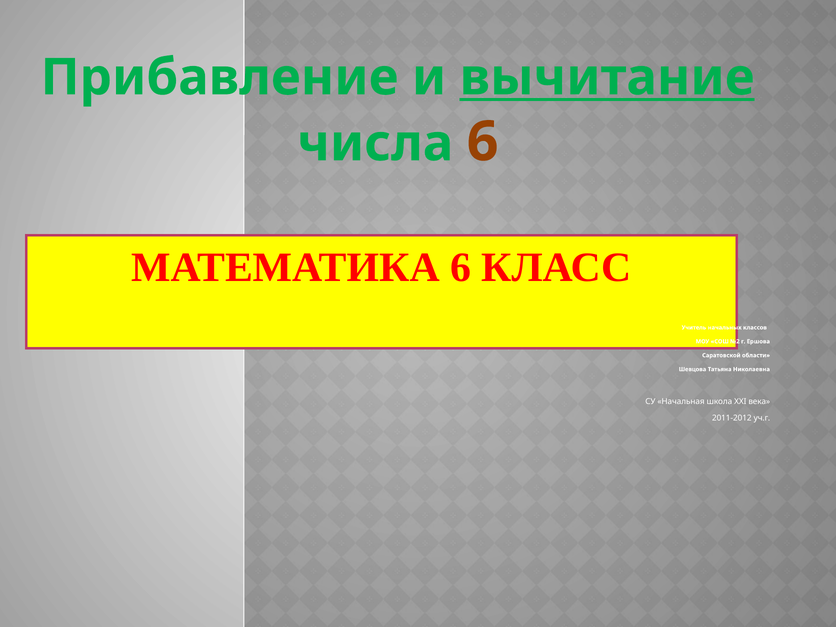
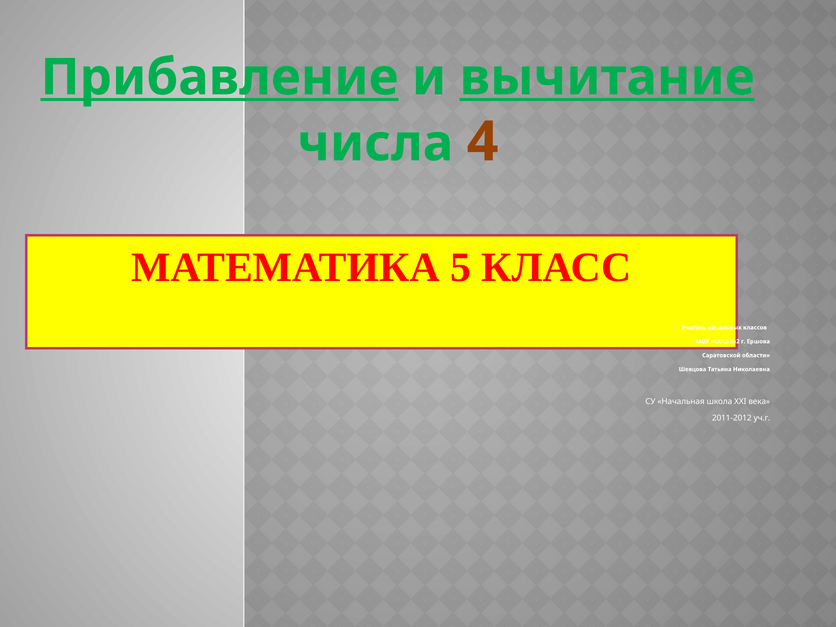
Прибавление underline: none -> present
числа 6: 6 -> 4
МАТЕМАТИКА 6: 6 -> 5
